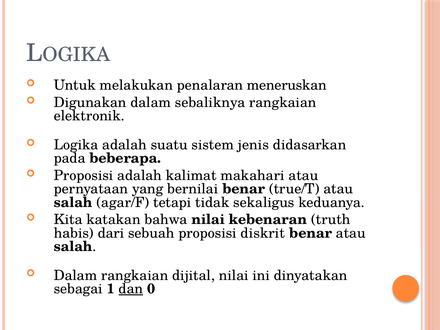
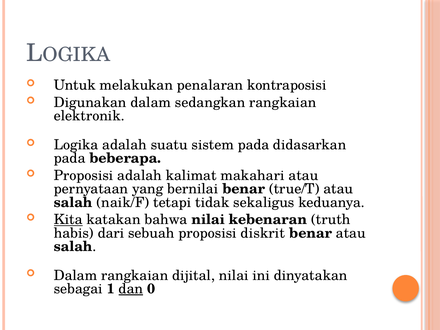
meneruskan: meneruskan -> kontraposisi
sebaliknya: sebaliknya -> sedangkan
sistem jenis: jenis -> pada
agar/F: agar/F -> naik/F
Kita underline: none -> present
